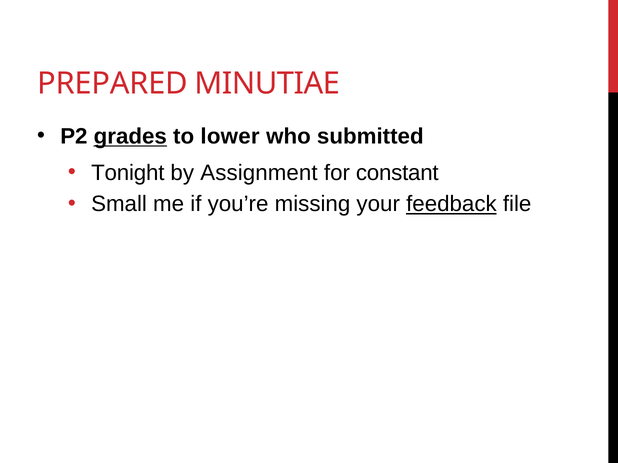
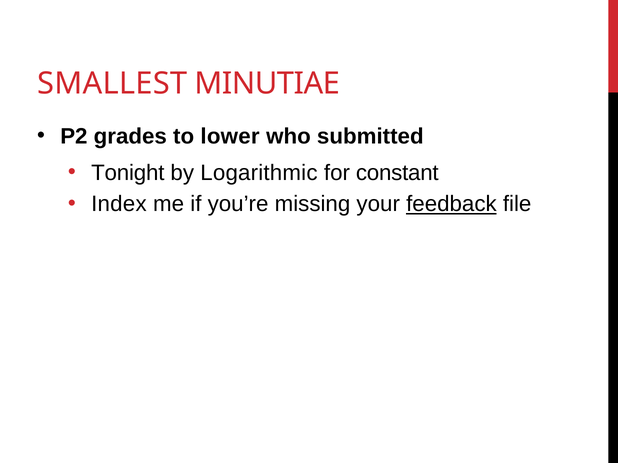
PREPARED: PREPARED -> SMALLEST
grades underline: present -> none
Assignment: Assignment -> Logarithmic
Small: Small -> Index
